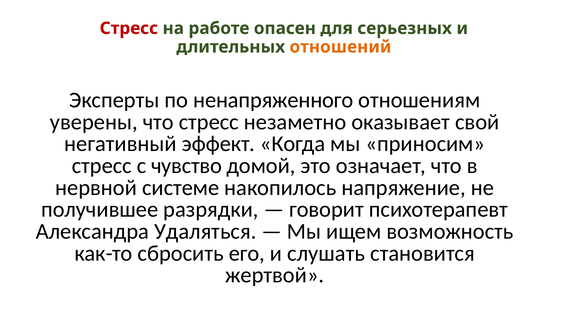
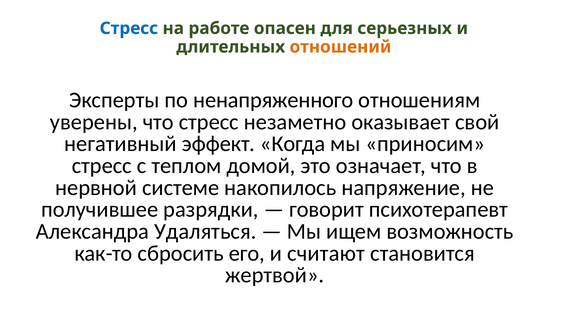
Стресс at (129, 28) colour: red -> blue
чувство: чувство -> теплом
слушать: слушать -> считают
